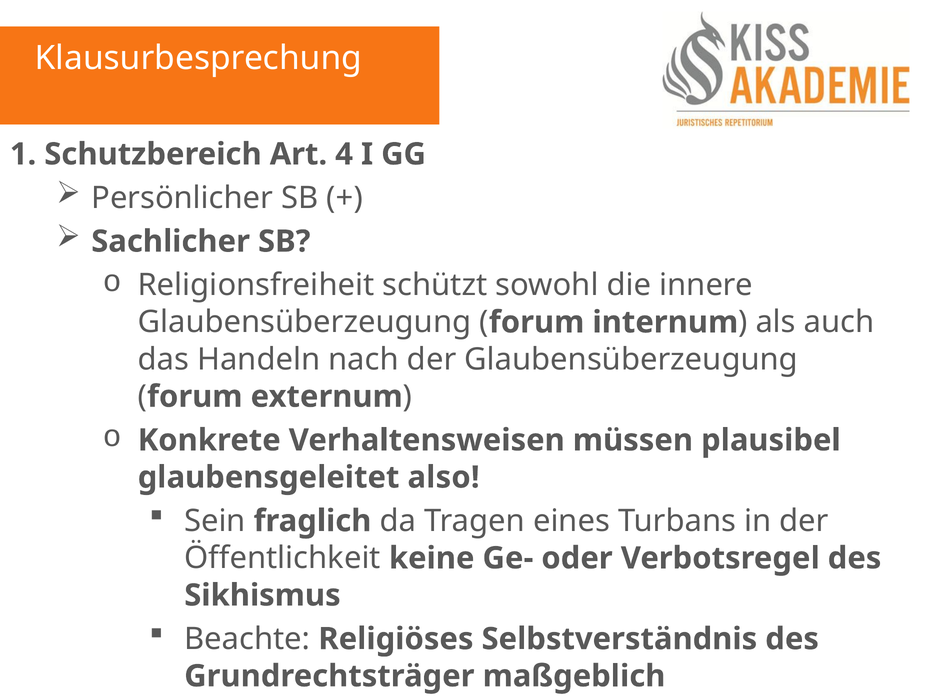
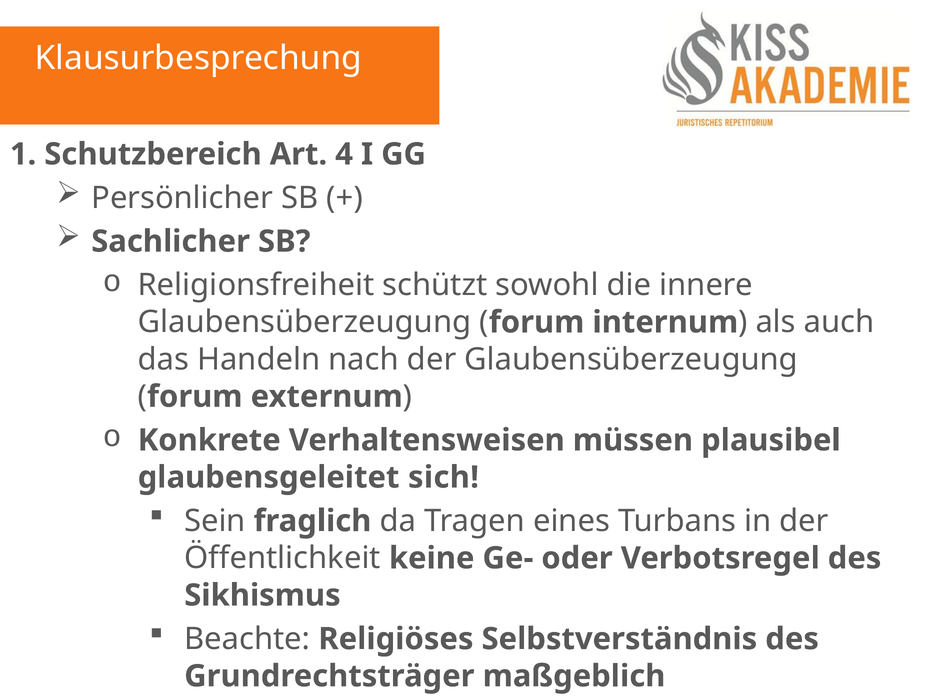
also: also -> sich
